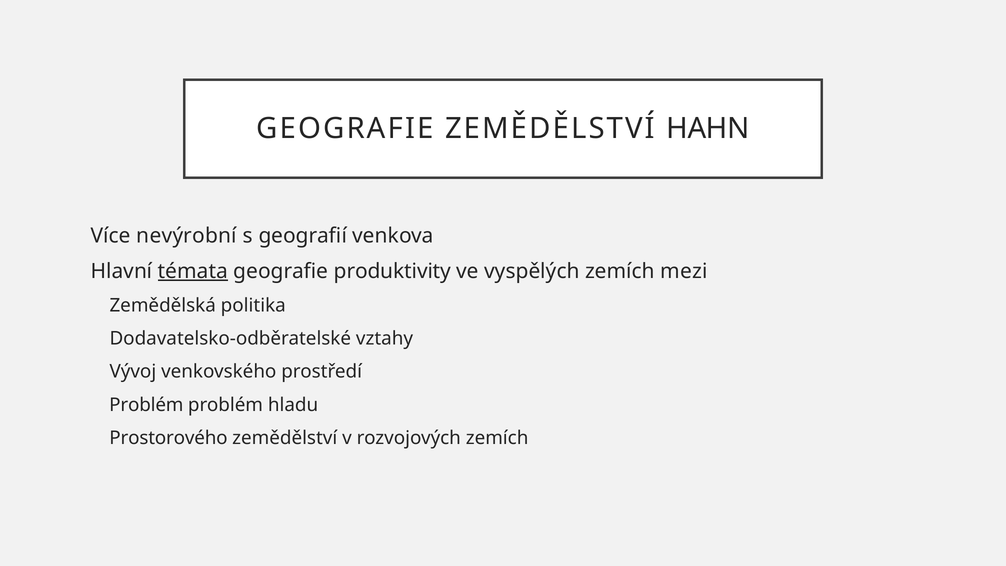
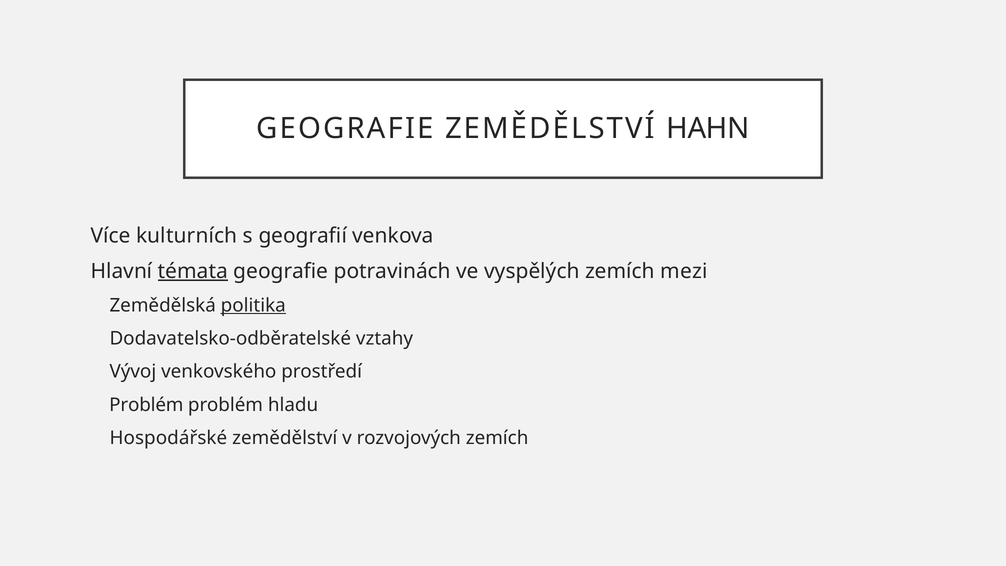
nevýrobní: nevýrobní -> kulturních
produktivity: produktivity -> potravinách
politika underline: none -> present
Prostorového: Prostorového -> Hospodářské
